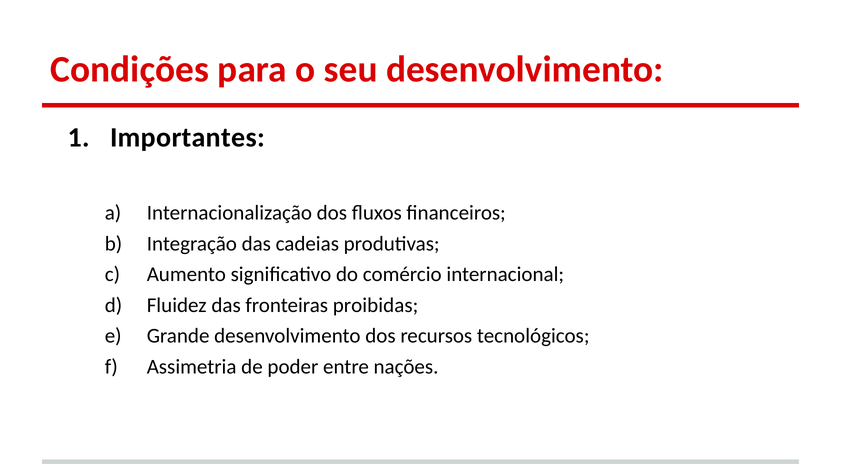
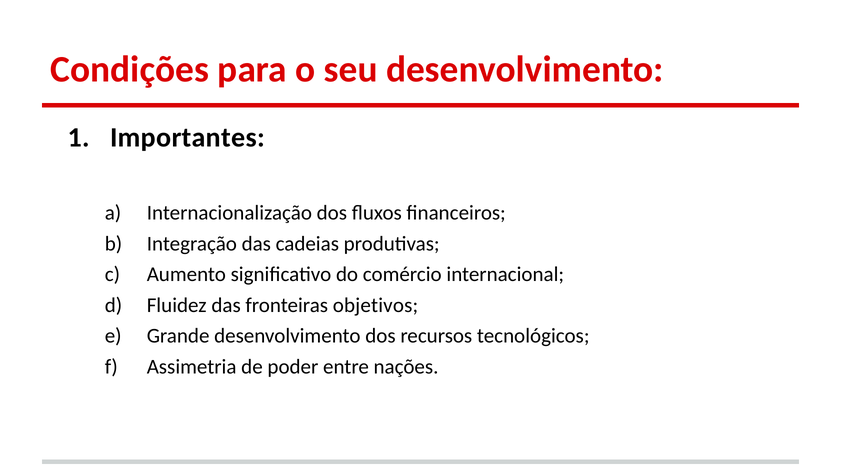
proibidas: proibidas -> objetivos
